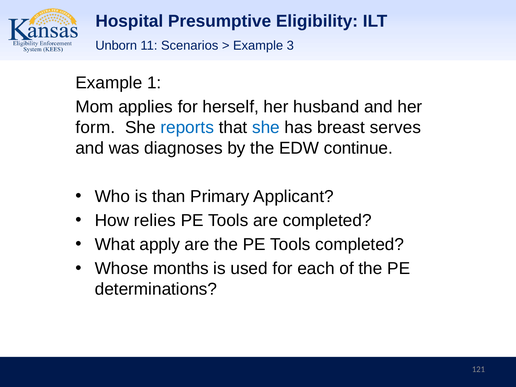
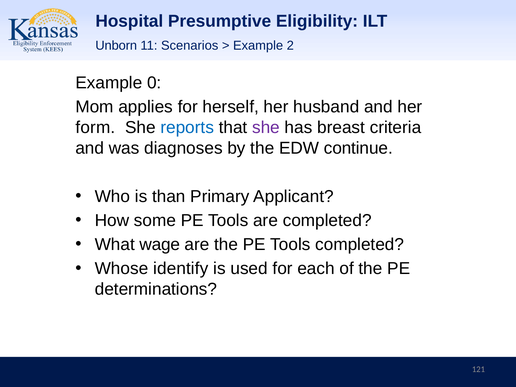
3: 3 -> 2
1: 1 -> 0
she at (266, 128) colour: blue -> purple
serves: serves -> criteria
relies: relies -> some
apply: apply -> wage
months: months -> identify
